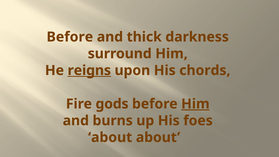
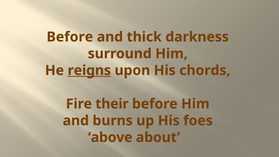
gods: gods -> their
Him at (195, 104) underline: present -> none
about at (110, 137): about -> above
